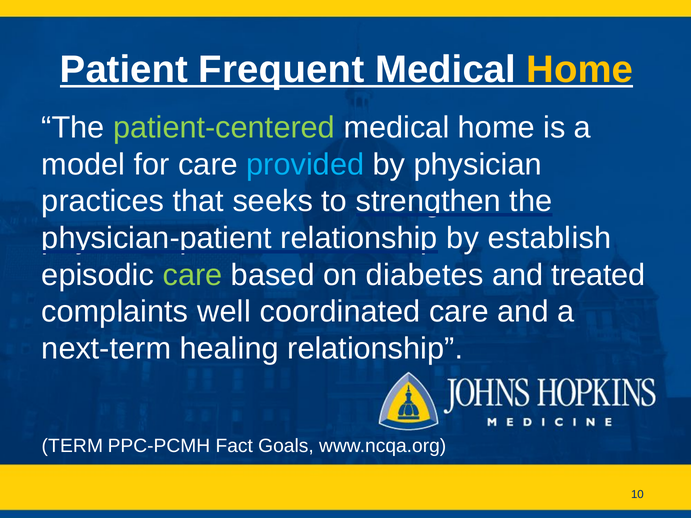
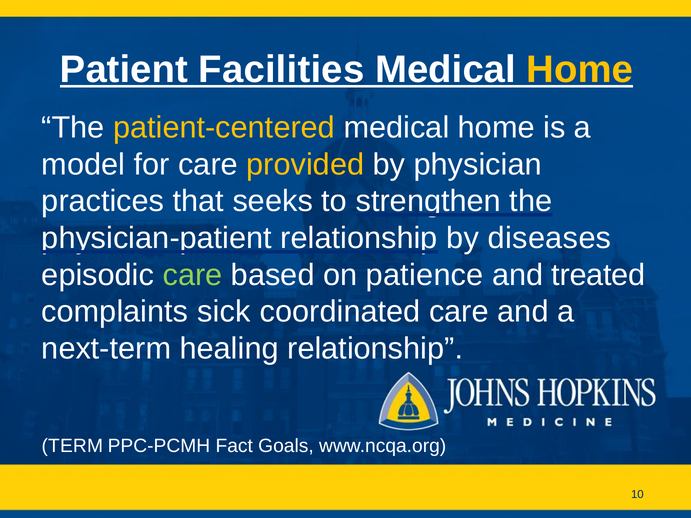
Frequent: Frequent -> Facilities
patient‐centered colour: light green -> yellow
provided colour: light blue -> yellow
establish: establish -> diseases
diabetes: diabetes -> patience
well: well -> sick
